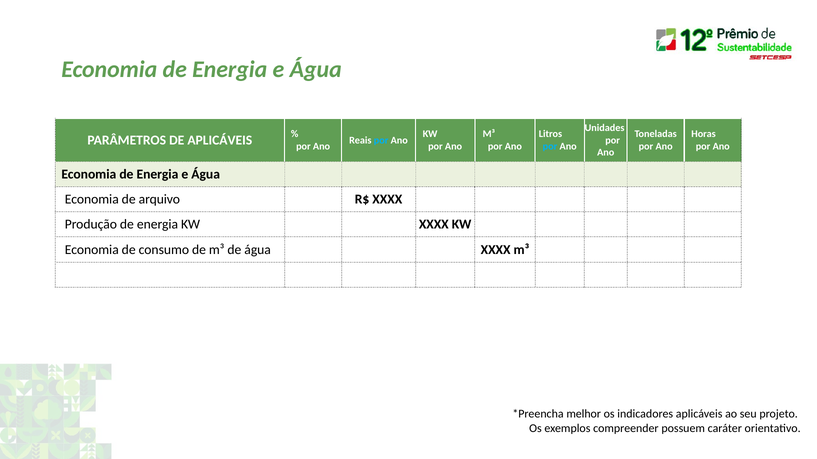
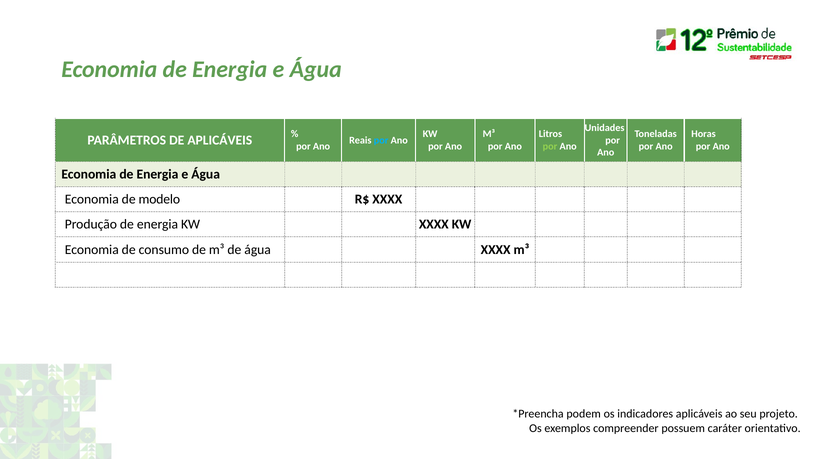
por at (550, 147) colour: light blue -> light green
arquivo: arquivo -> modelo
melhor: melhor -> podem
